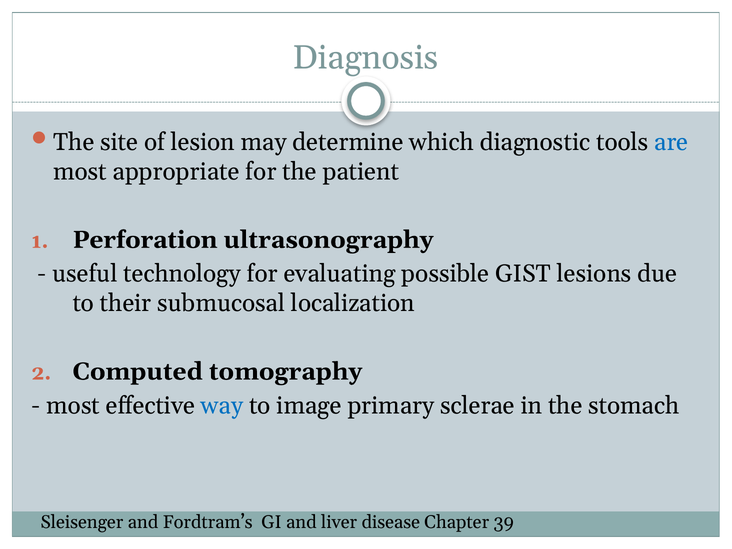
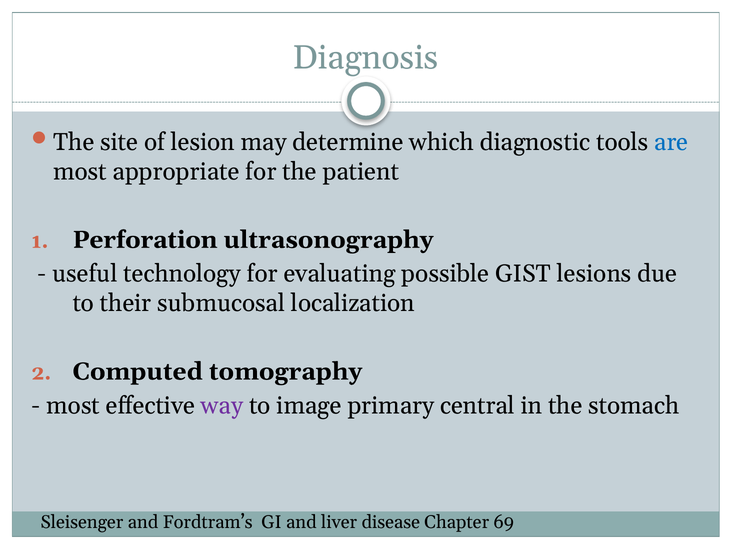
way colour: blue -> purple
sclerae: sclerae -> central
39: 39 -> 69
